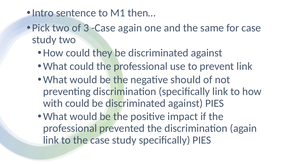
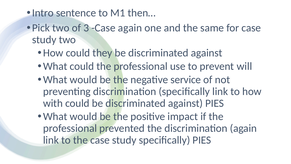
prevent link: link -> will
should: should -> service
